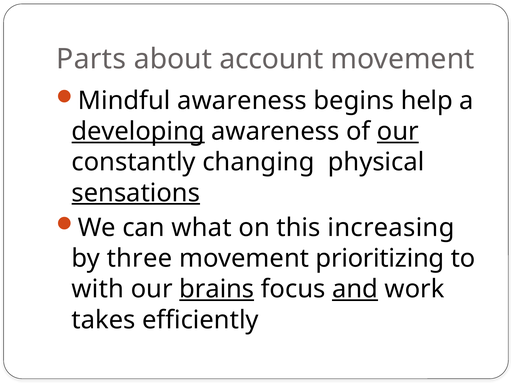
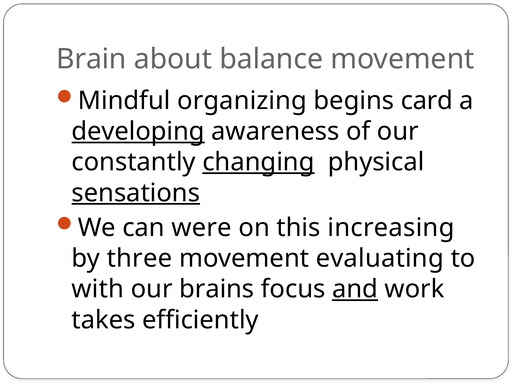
Parts: Parts -> Brain
account: account -> balance
Mindful awareness: awareness -> organizing
help: help -> card
our at (398, 131) underline: present -> none
changing underline: none -> present
what: what -> were
prioritizing: prioritizing -> evaluating
brains underline: present -> none
